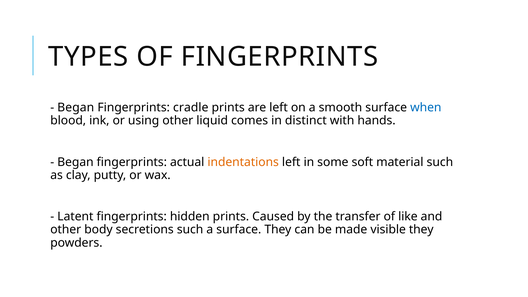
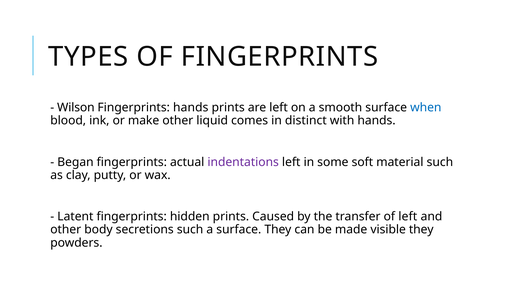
Began at (76, 107): Began -> Wilson
Fingerprints cradle: cradle -> hands
using: using -> make
indentations colour: orange -> purple
of like: like -> left
